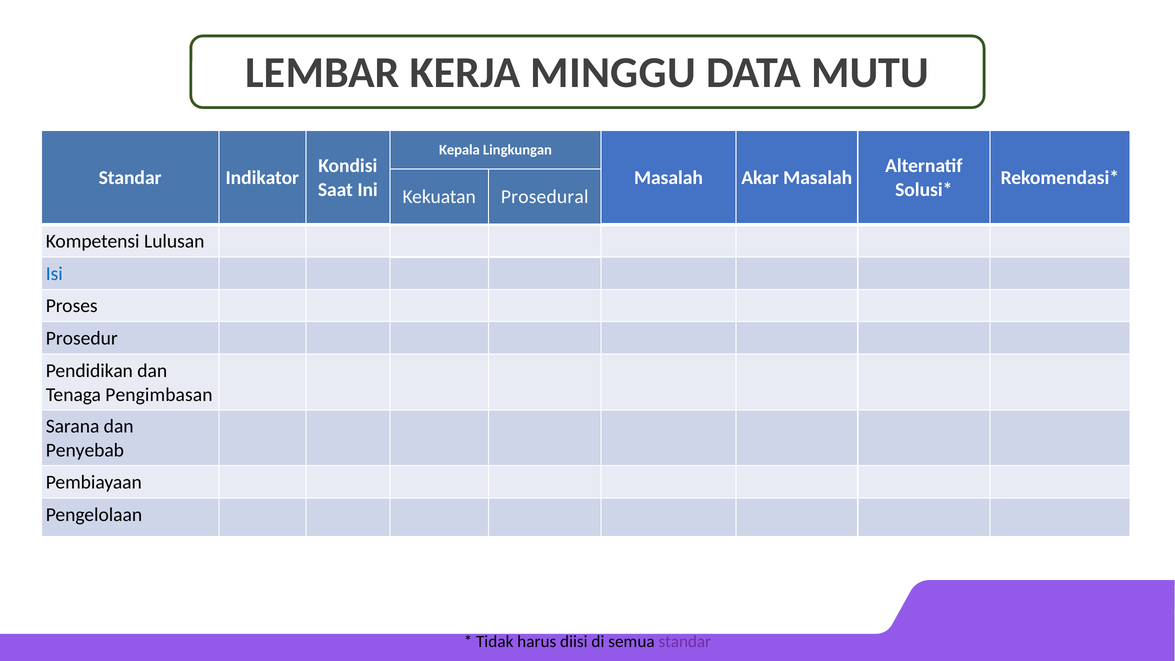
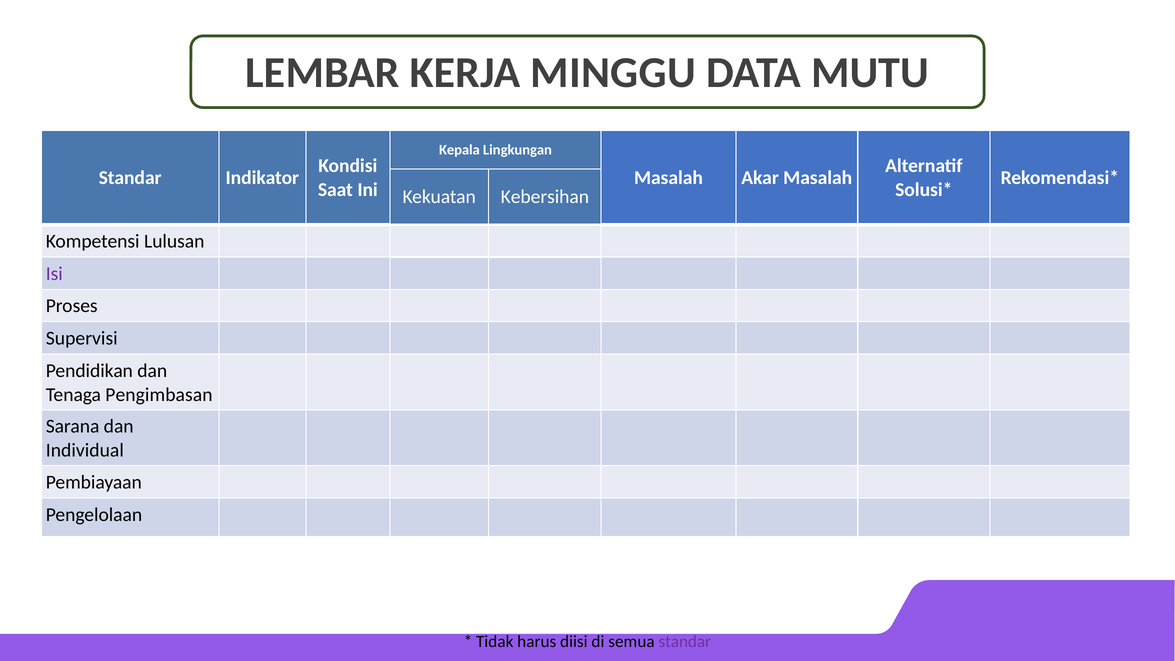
Prosedural: Prosedural -> Kebersihan
Isi colour: blue -> purple
Prosedur: Prosedur -> Supervisi
Penyebab: Penyebab -> Individual
